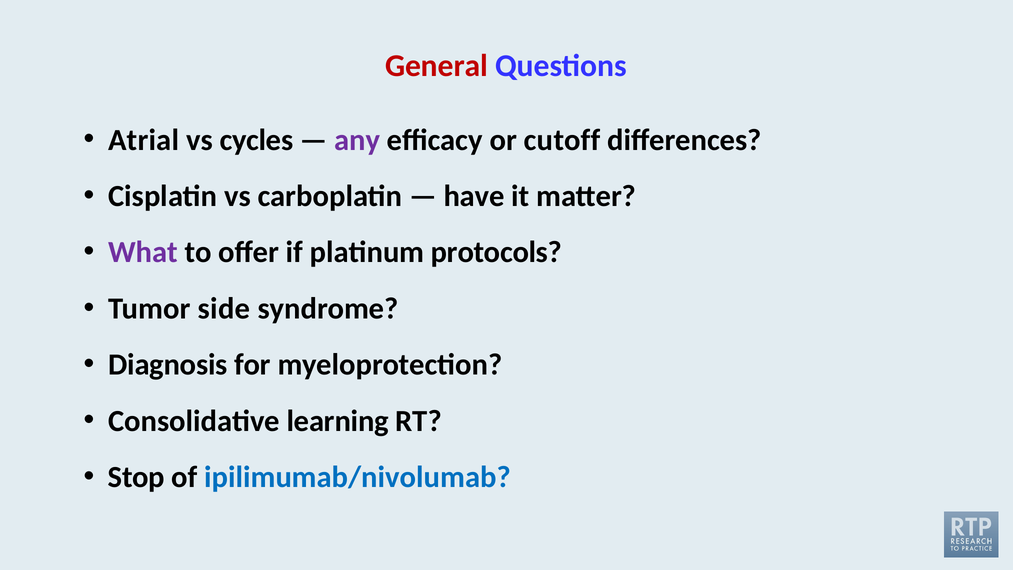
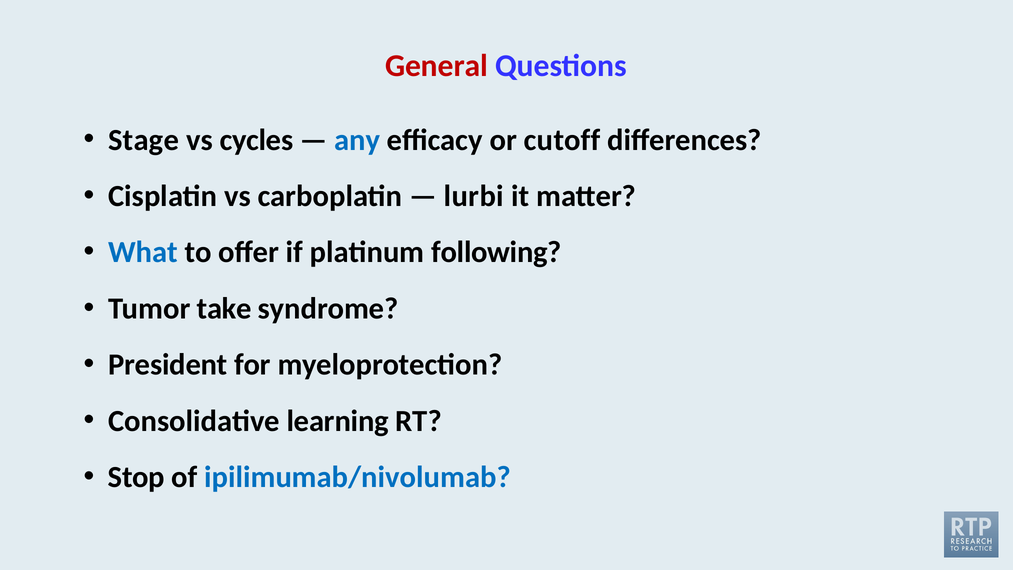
Atrial: Atrial -> Stage
any colour: purple -> blue
have: have -> lurbi
What colour: purple -> blue
protocols: protocols -> following
side: side -> take
Diagnosis: Diagnosis -> President
